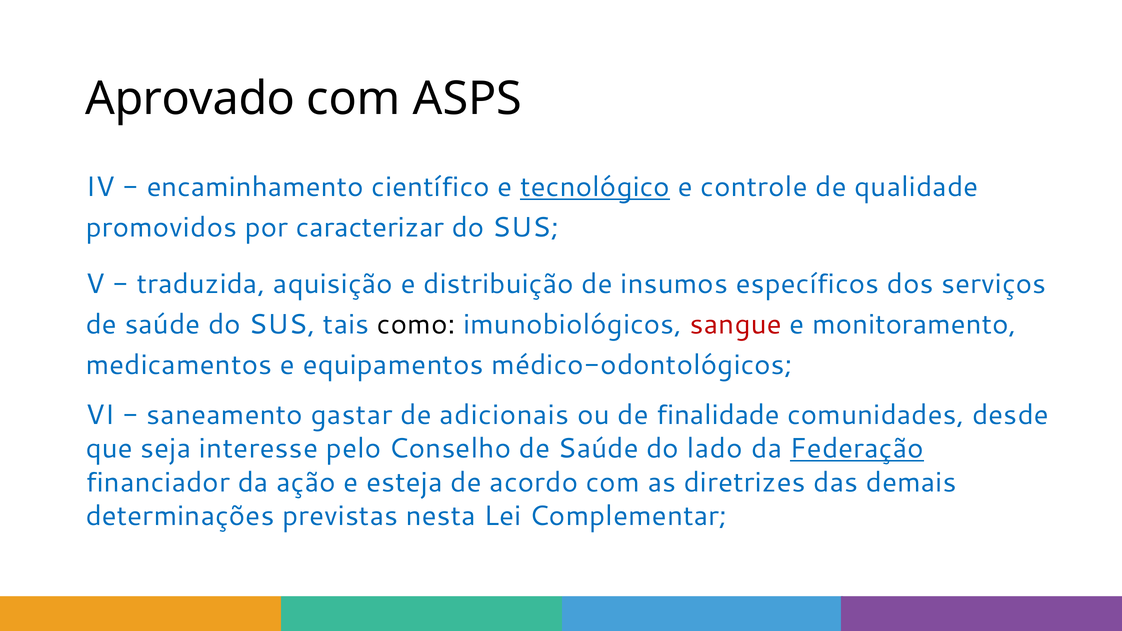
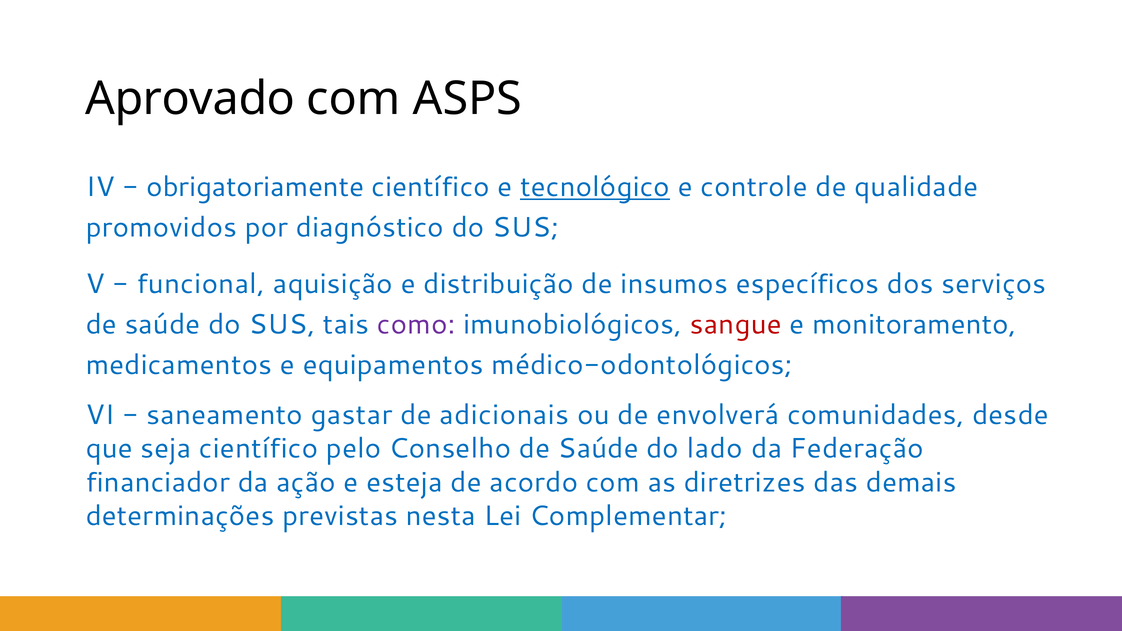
encaminhamento: encaminhamento -> obrigatoriamente
caracterizar: caracterizar -> diagnóstico
traduzida: traduzida -> funcional
como colour: black -> purple
finalidade: finalidade -> envolverá
seja interesse: interesse -> científico
Federação underline: present -> none
